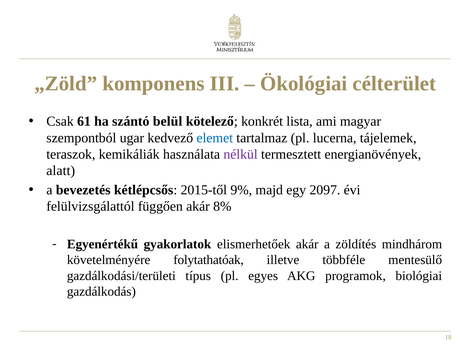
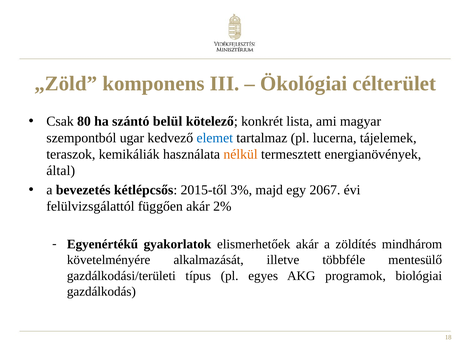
61: 61 -> 80
nélkül colour: purple -> orange
alatt: alatt -> által
9%: 9% -> 3%
2097: 2097 -> 2067
8%: 8% -> 2%
folytathatóak: folytathatóak -> alkalmazását
